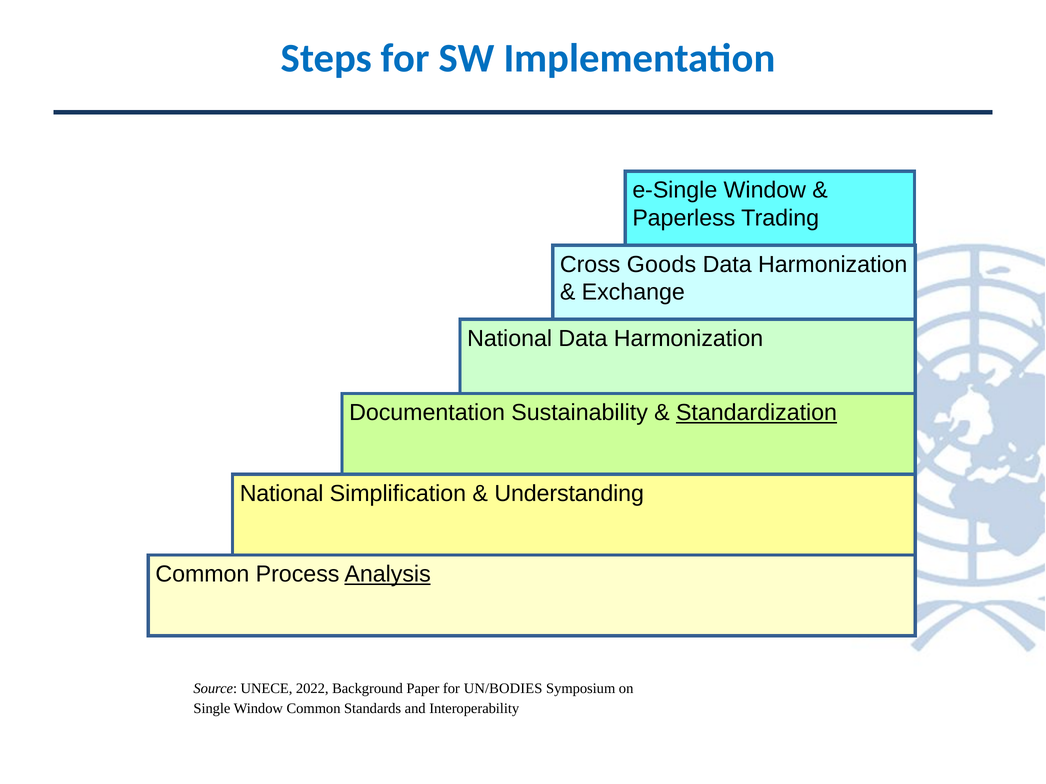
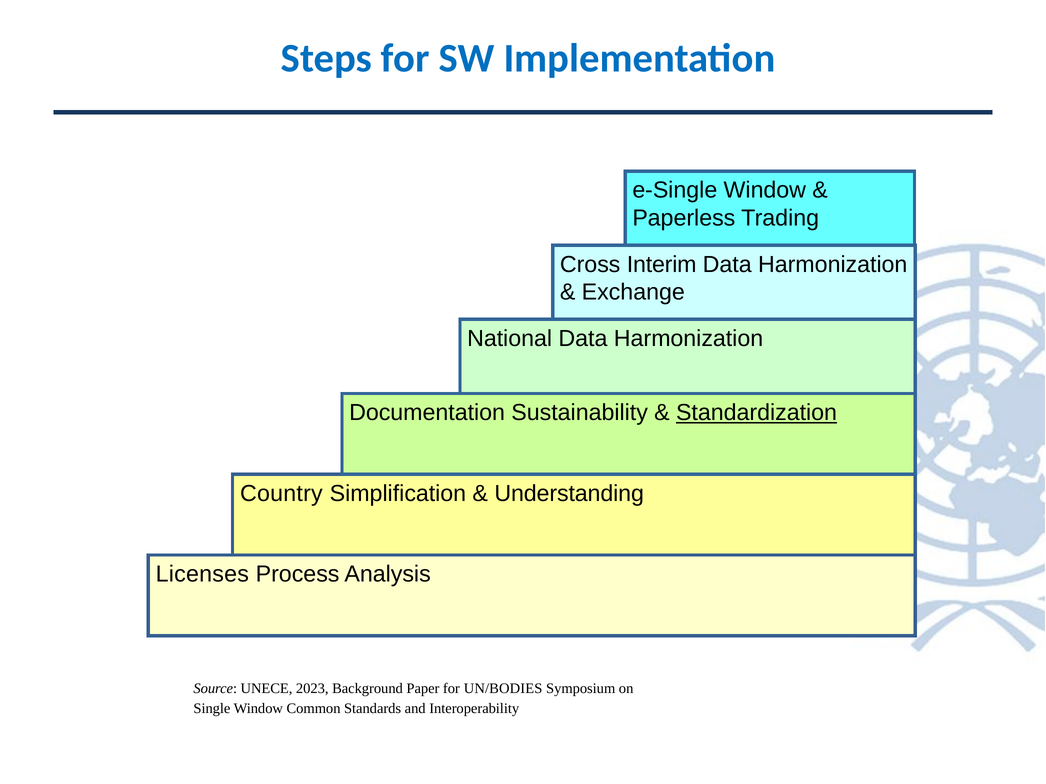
Goods: Goods -> Interim
National at (282, 494): National -> Country
Common at (202, 575): Common -> Licenses
Analysis underline: present -> none
2022: 2022 -> 2023
